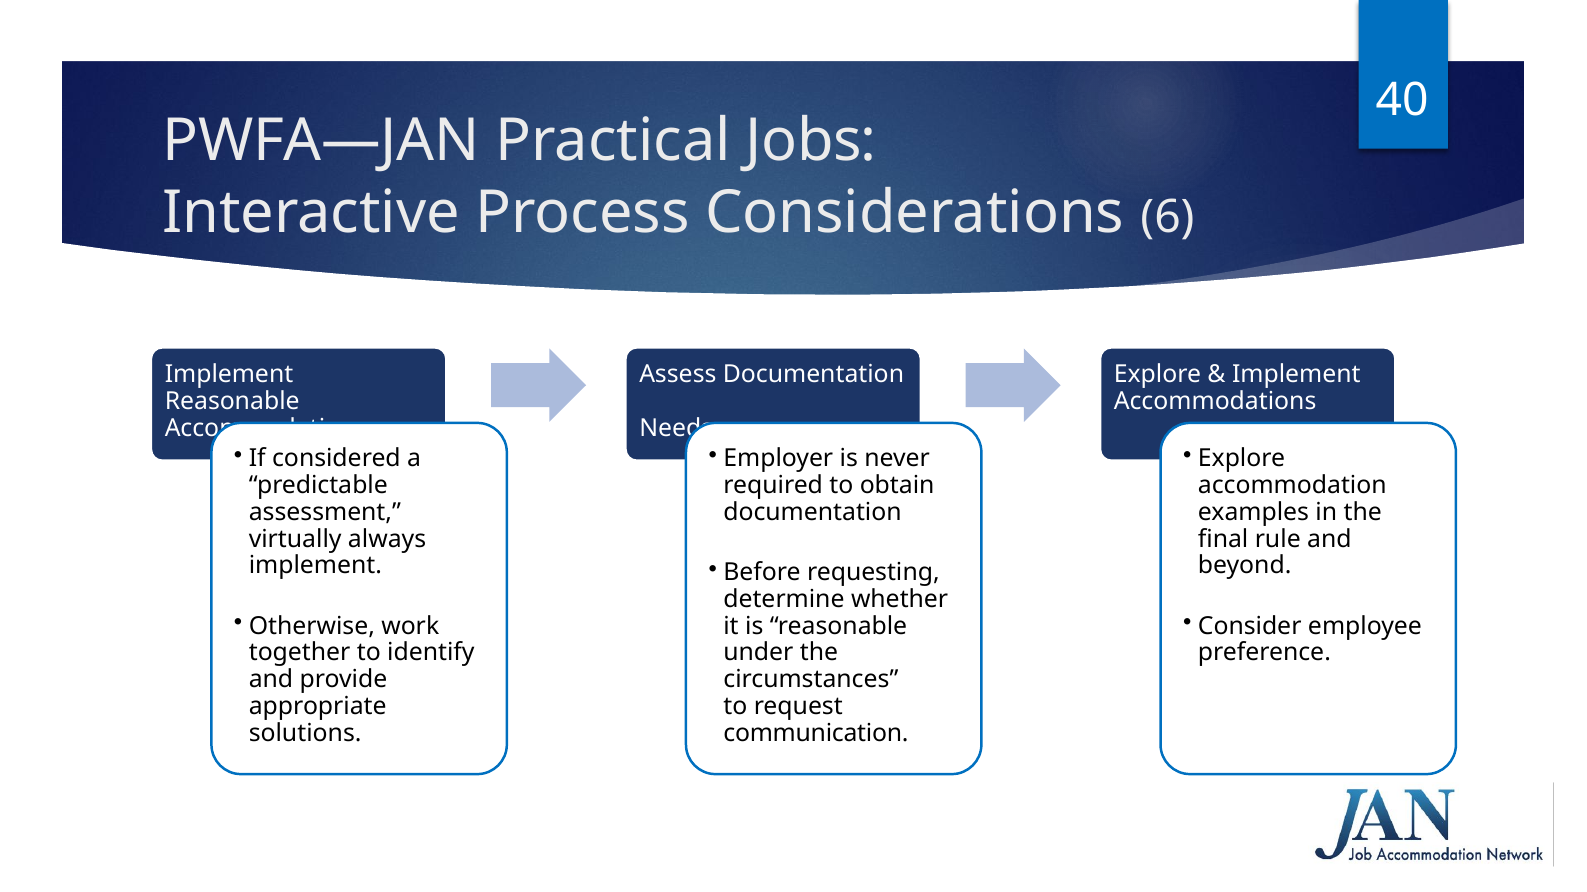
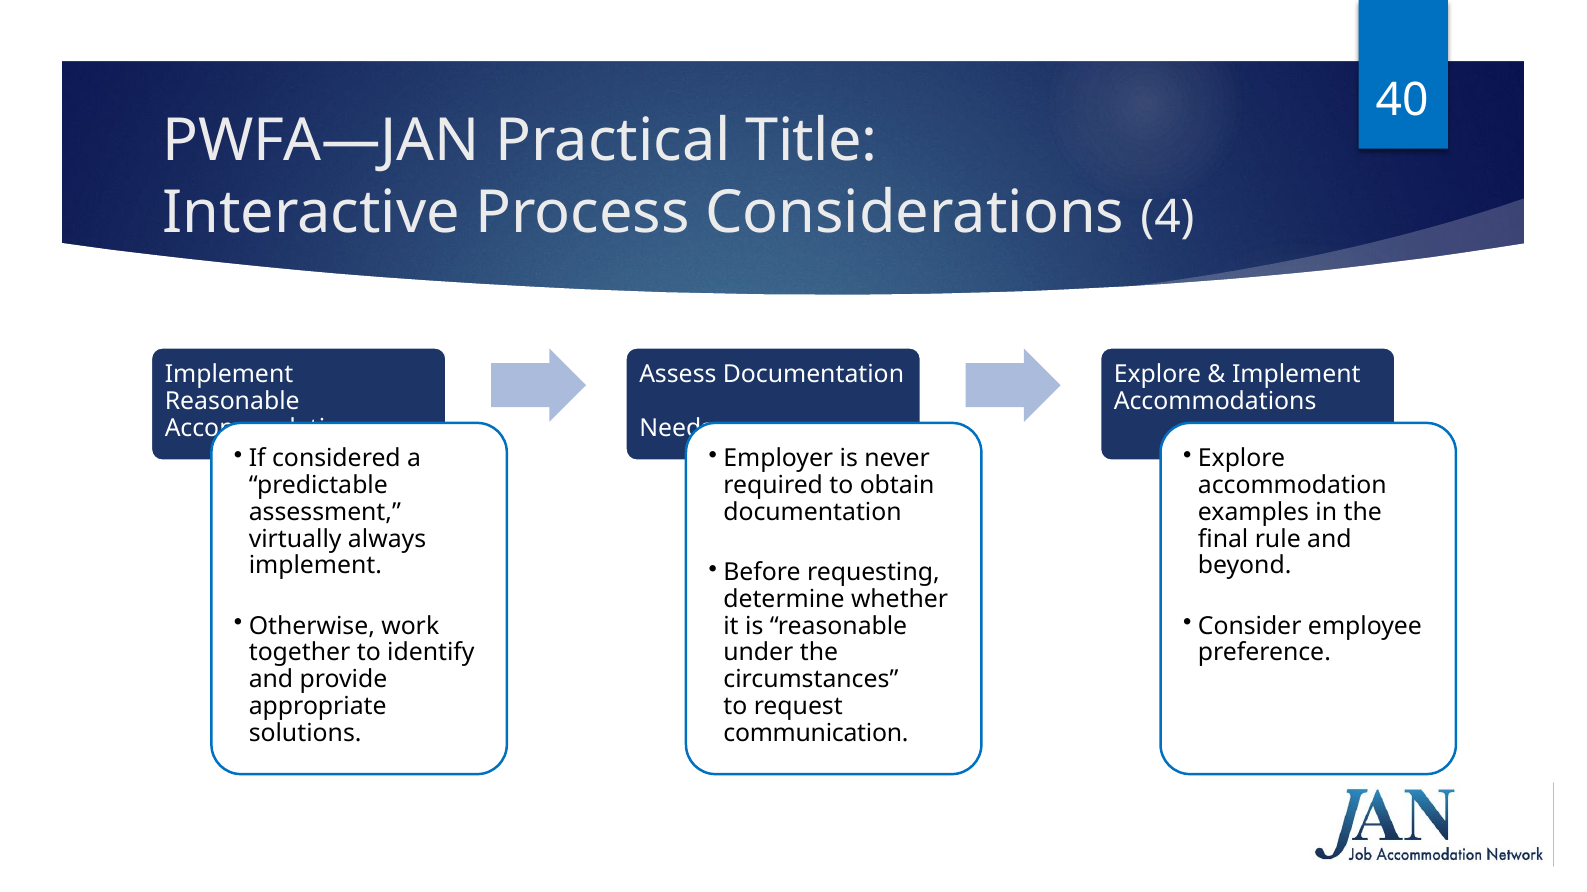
Jobs: Jobs -> Title
6: 6 -> 4
